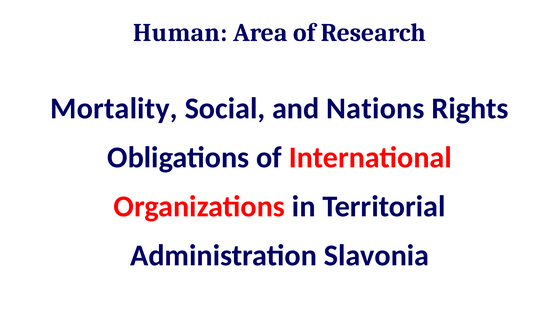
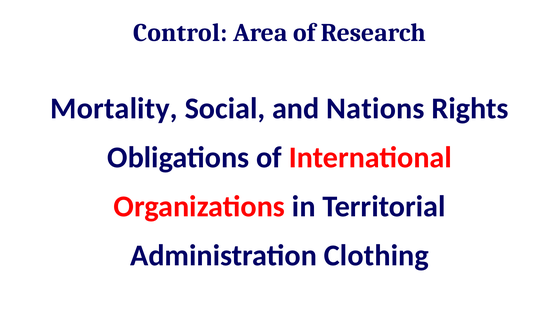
Human: Human -> Control
Slavonia: Slavonia -> Clothing
